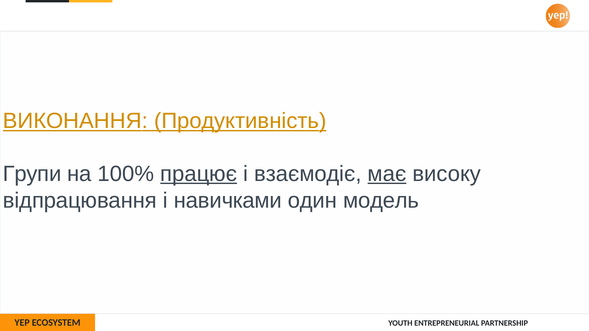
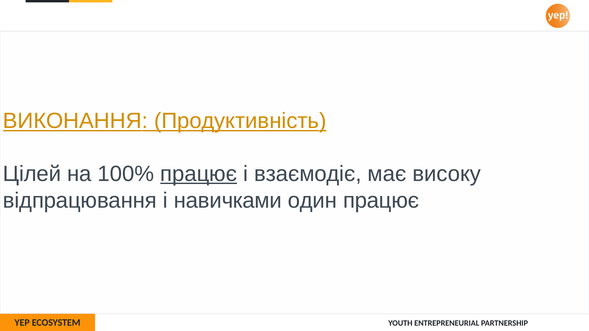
Групи: Групи -> Цілей
має underline: present -> none
один модель: модель -> працює
